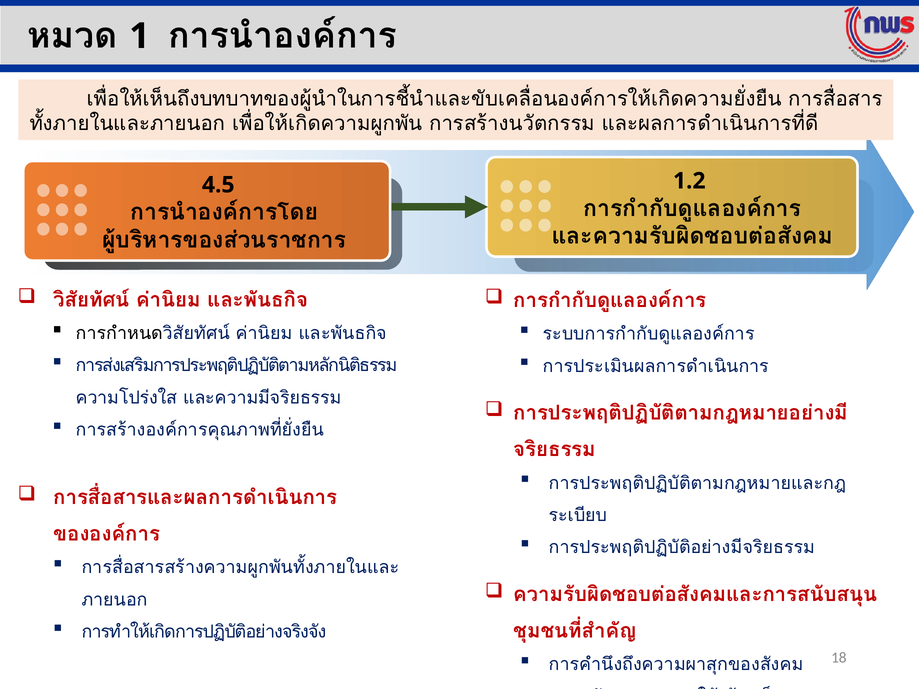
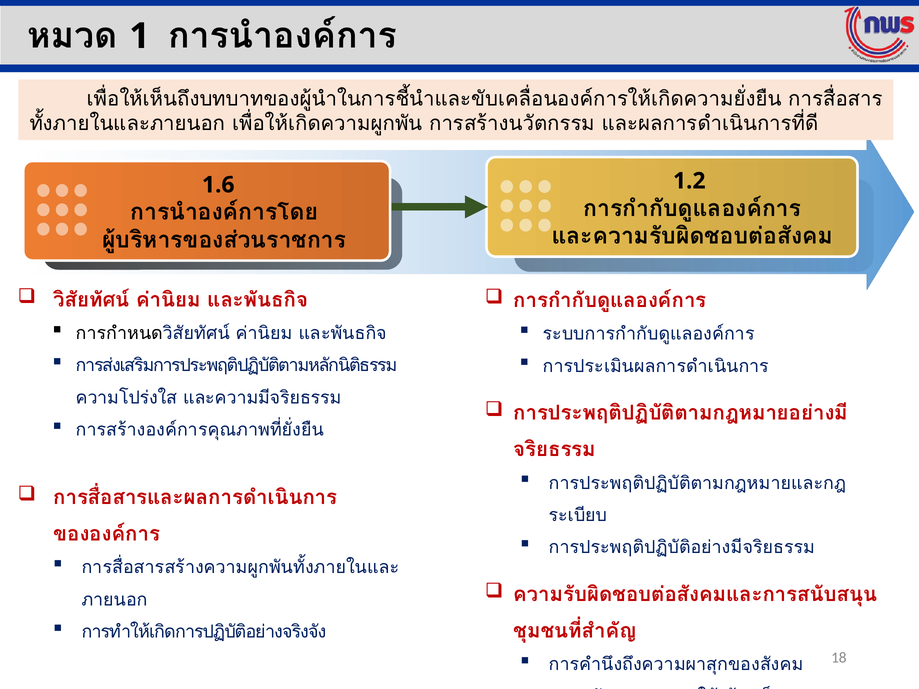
4.5: 4.5 -> 1.6
